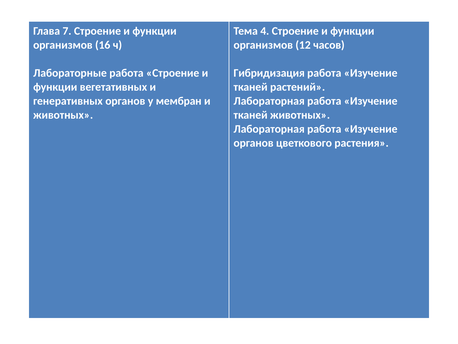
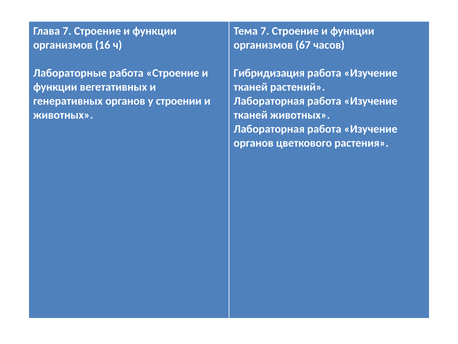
Тема 4: 4 -> 7
12: 12 -> 67
мембран: мембран -> строении
